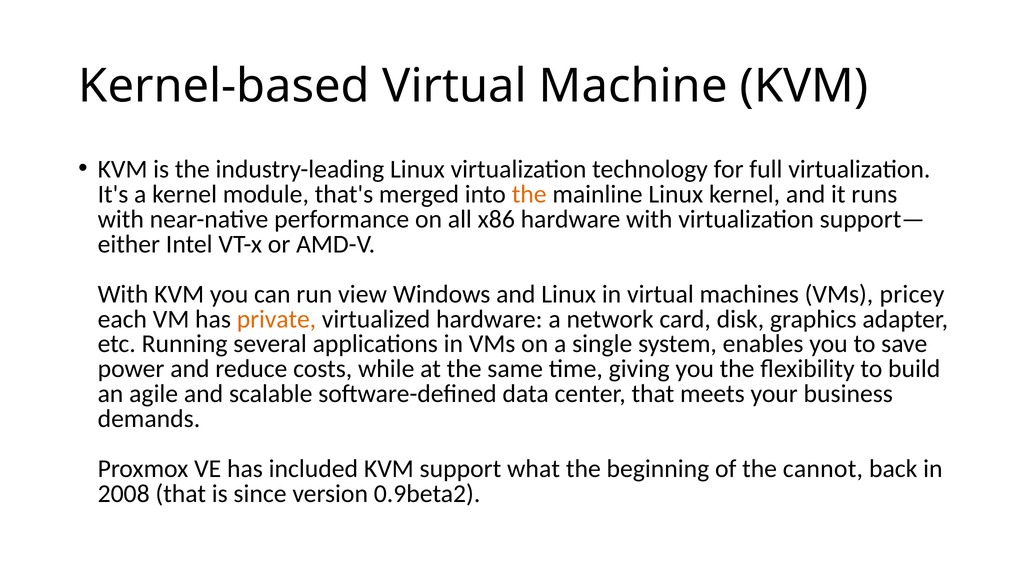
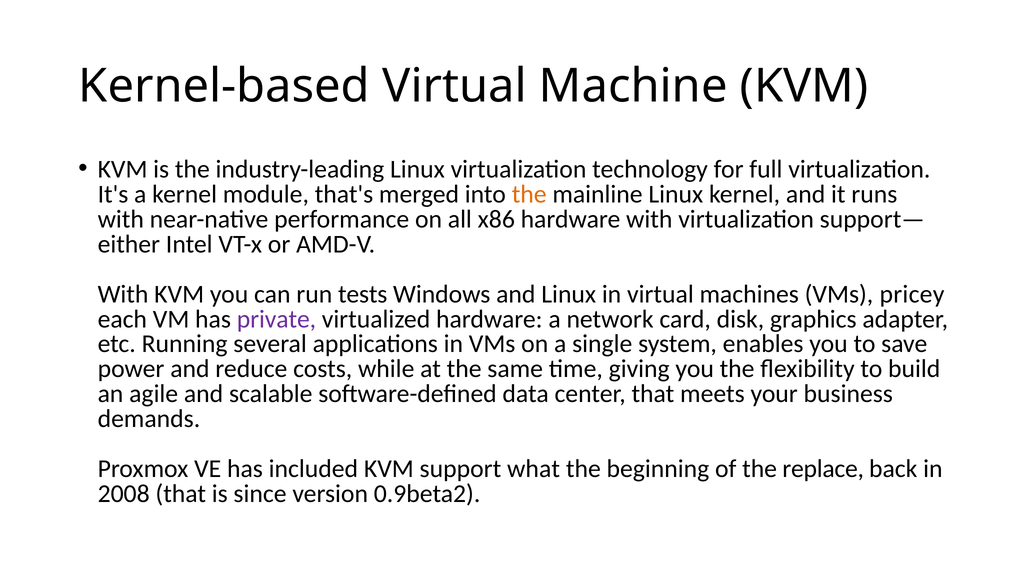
view: view -> tests
private colour: orange -> purple
cannot: cannot -> replace
